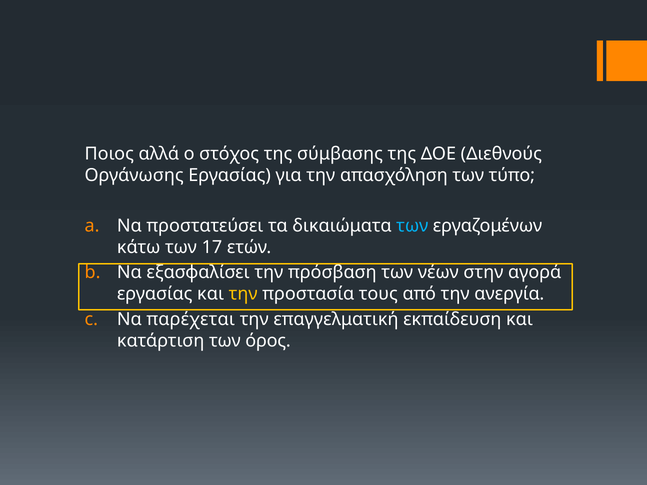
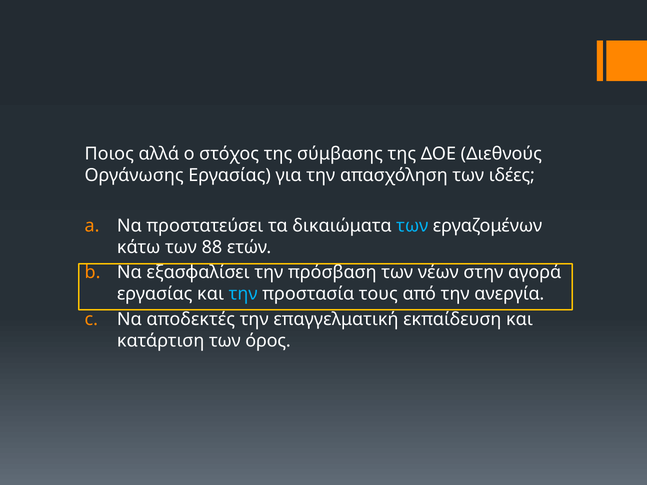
τύπο: τύπο -> ιδέες
17: 17 -> 88
την at (243, 294) colour: yellow -> light blue
παρέχεται: παρέχεται -> αποδεκτές
